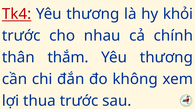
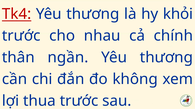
thắm: thắm -> ngần
